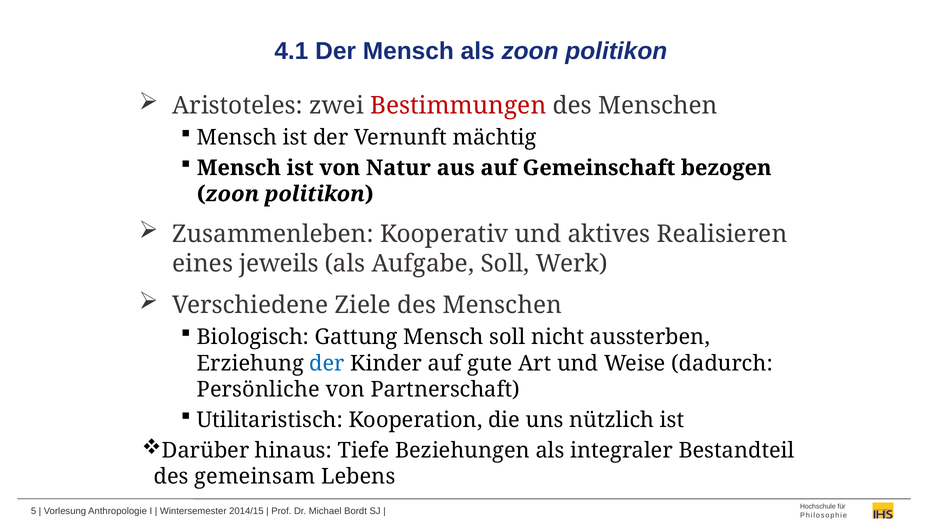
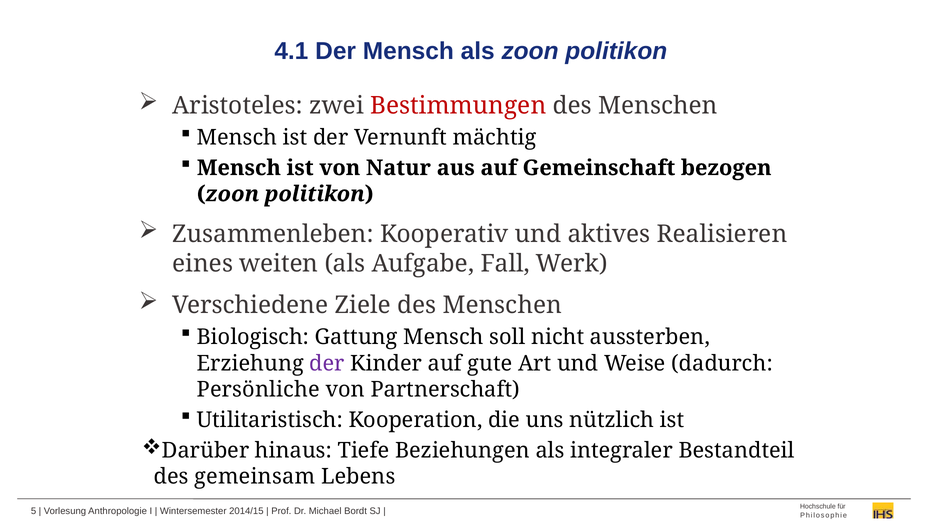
jeweils: jeweils -> weiten
Aufgabe Soll: Soll -> Fall
der at (327, 363) colour: blue -> purple
